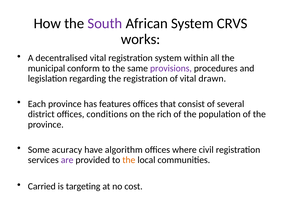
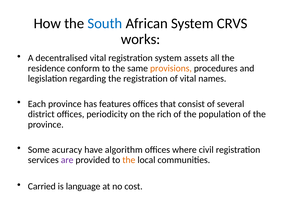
South colour: purple -> blue
within: within -> assets
municipal: municipal -> residence
provisions colour: purple -> orange
drawn: drawn -> names
conditions: conditions -> periodicity
targeting: targeting -> language
